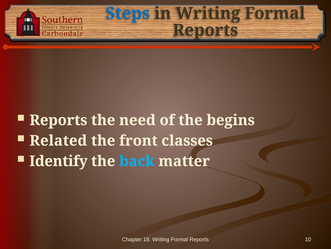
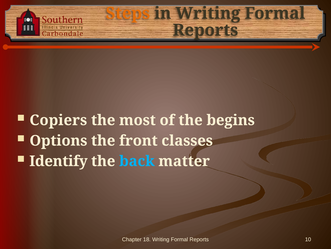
Steps colour: blue -> orange
Reports at (58, 120): Reports -> Copiers
need: need -> most
Related: Related -> Options
